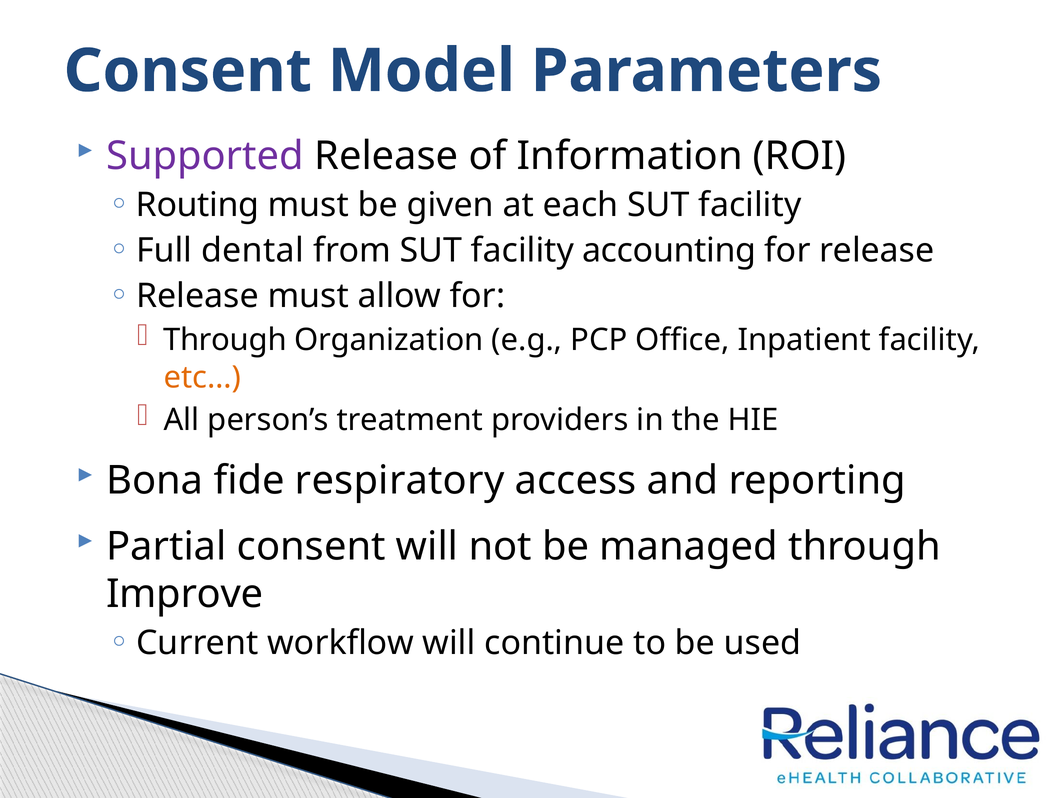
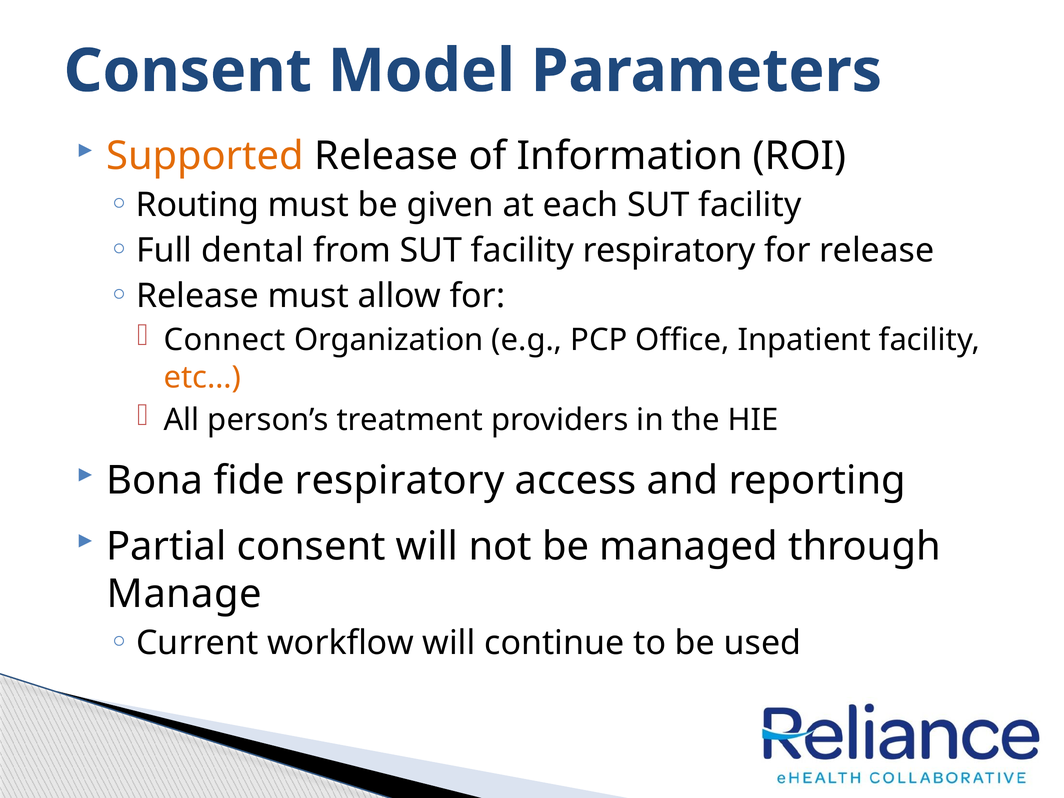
Supported colour: purple -> orange
facility accounting: accounting -> respiratory
Through at (225, 340): Through -> Connect
Improve: Improve -> Manage
